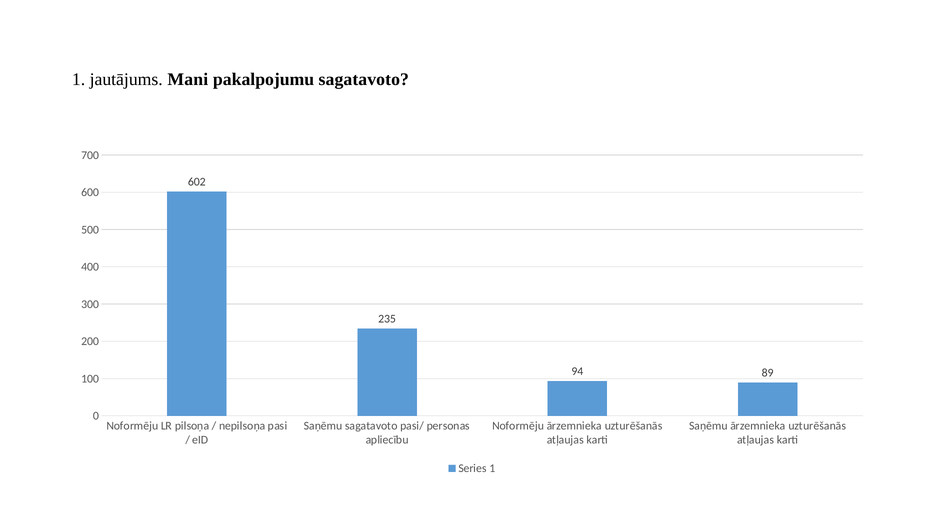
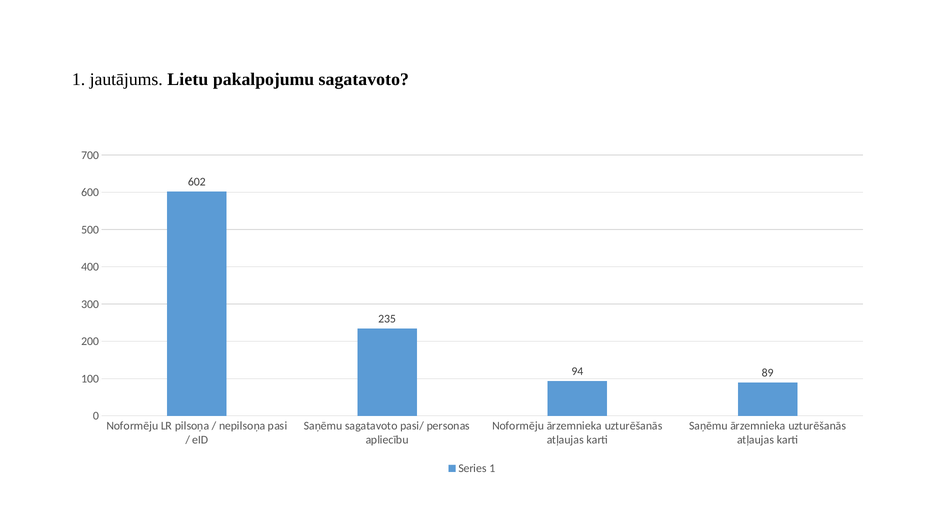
Mani: Mani -> Lietu
